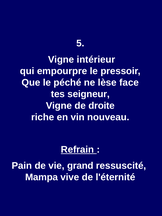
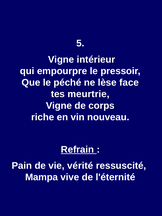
seigneur: seigneur -> meurtrie
droite: droite -> corps
grand: grand -> vérité
